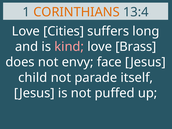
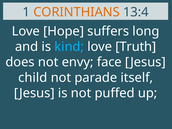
Cities: Cities -> Hope
kind colour: pink -> light blue
Brass: Brass -> Truth
